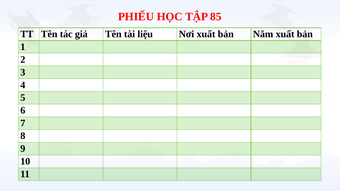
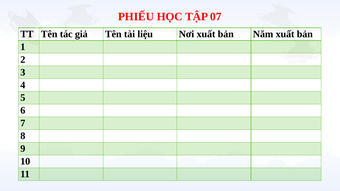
85: 85 -> 07
